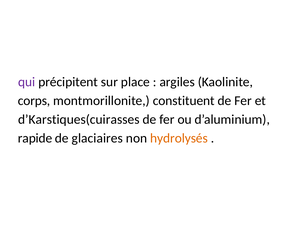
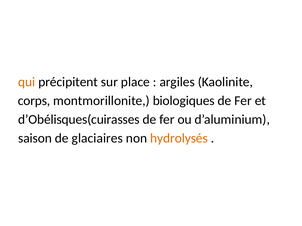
qui colour: purple -> orange
constituent: constituent -> biologiques
d’Karstiques(cuirasses: d’Karstiques(cuirasses -> d’Obélisques(cuirasses
rapide: rapide -> saison
